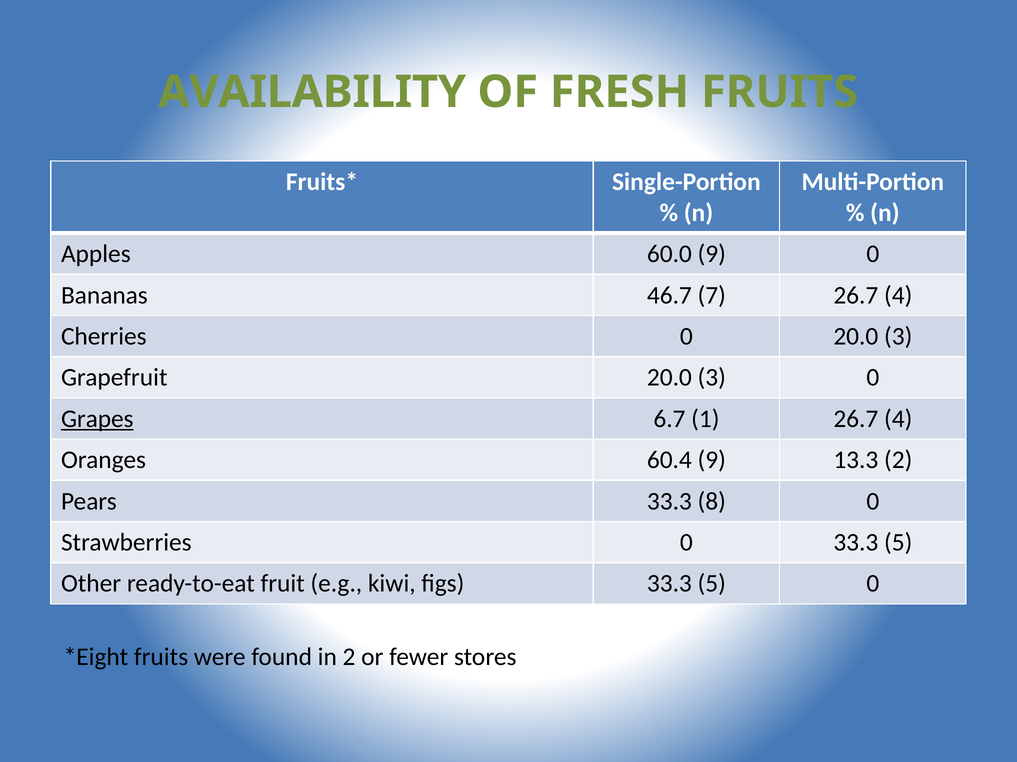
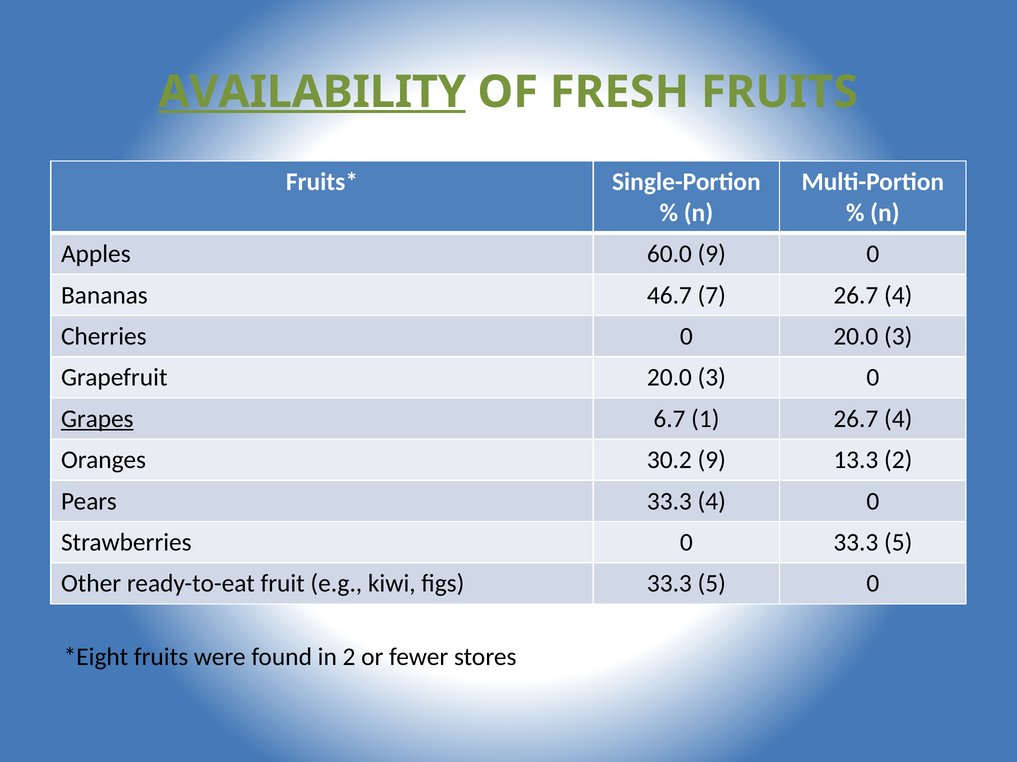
AVAILABILITY underline: none -> present
60.4: 60.4 -> 30.2
33.3 8: 8 -> 4
